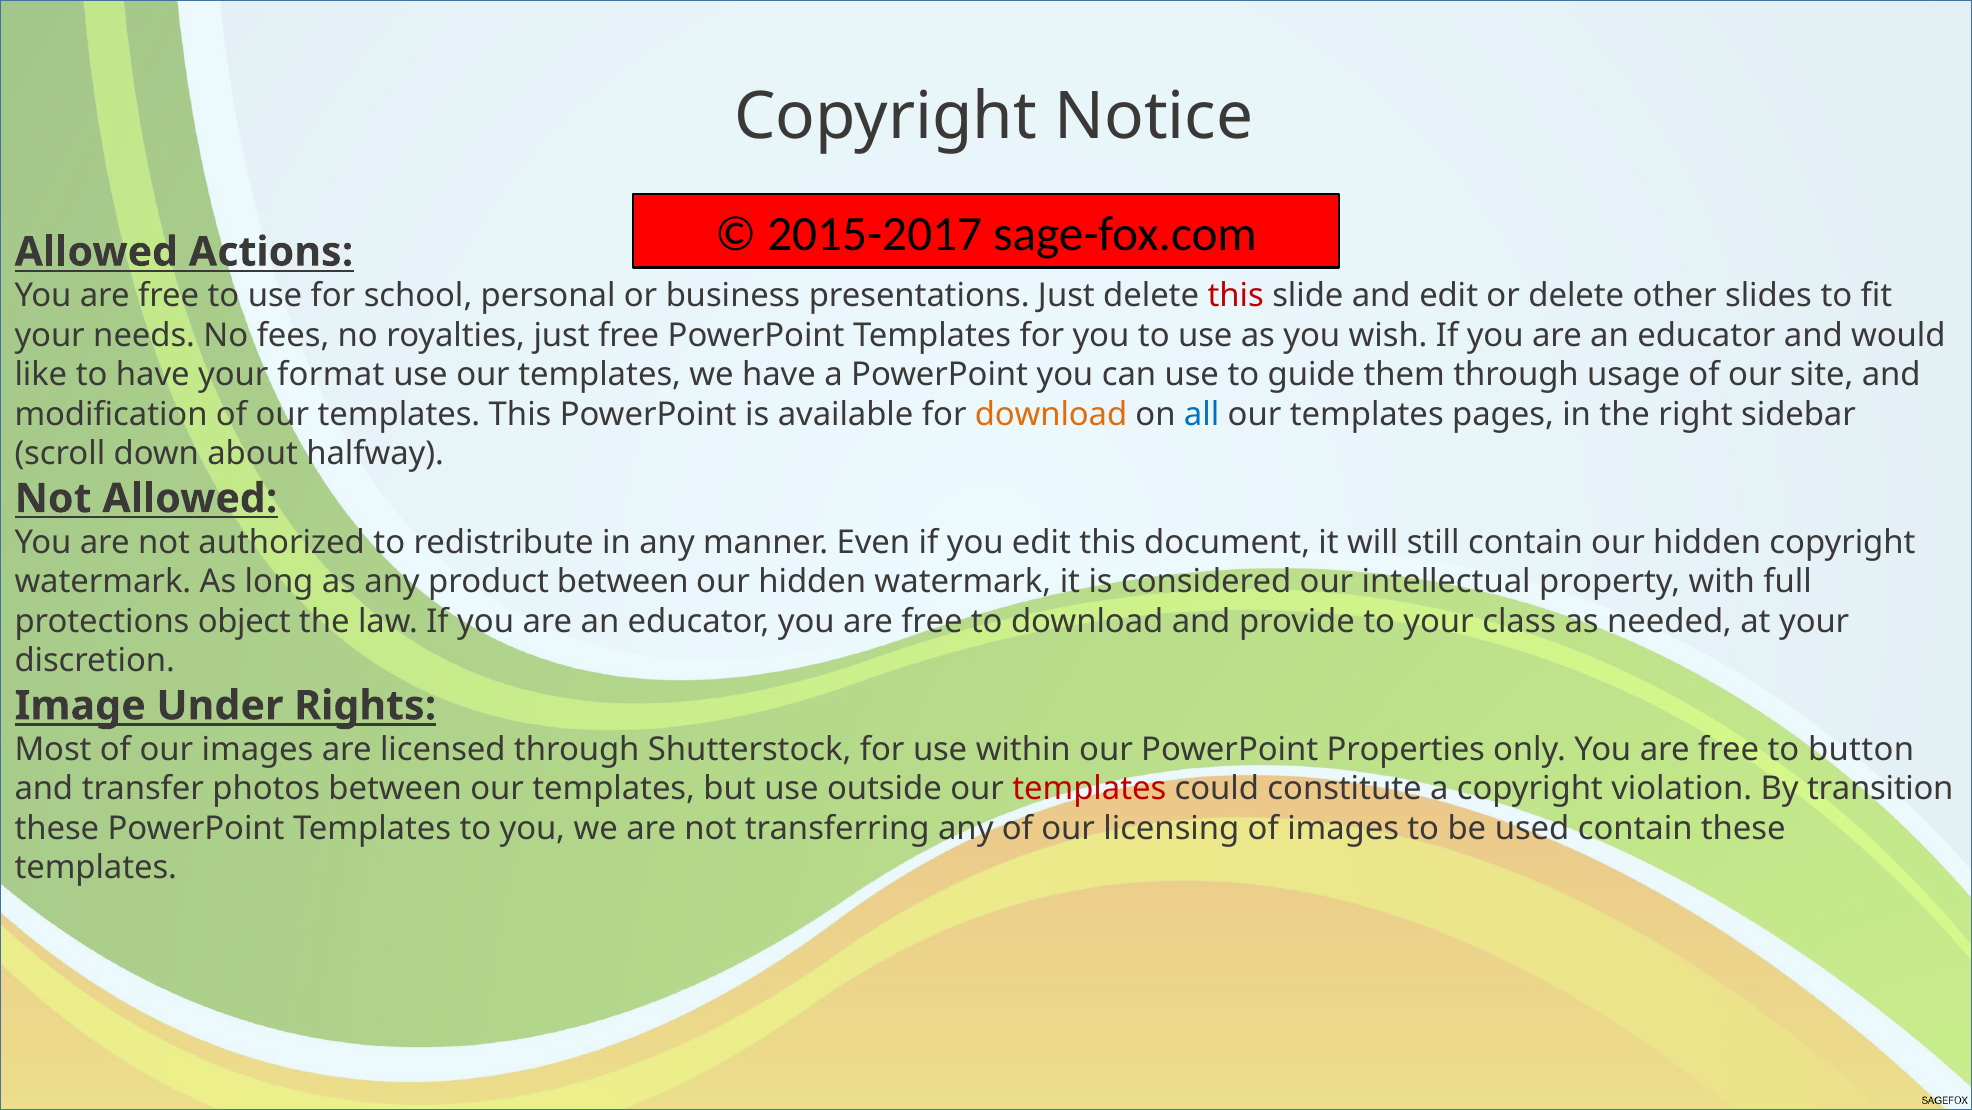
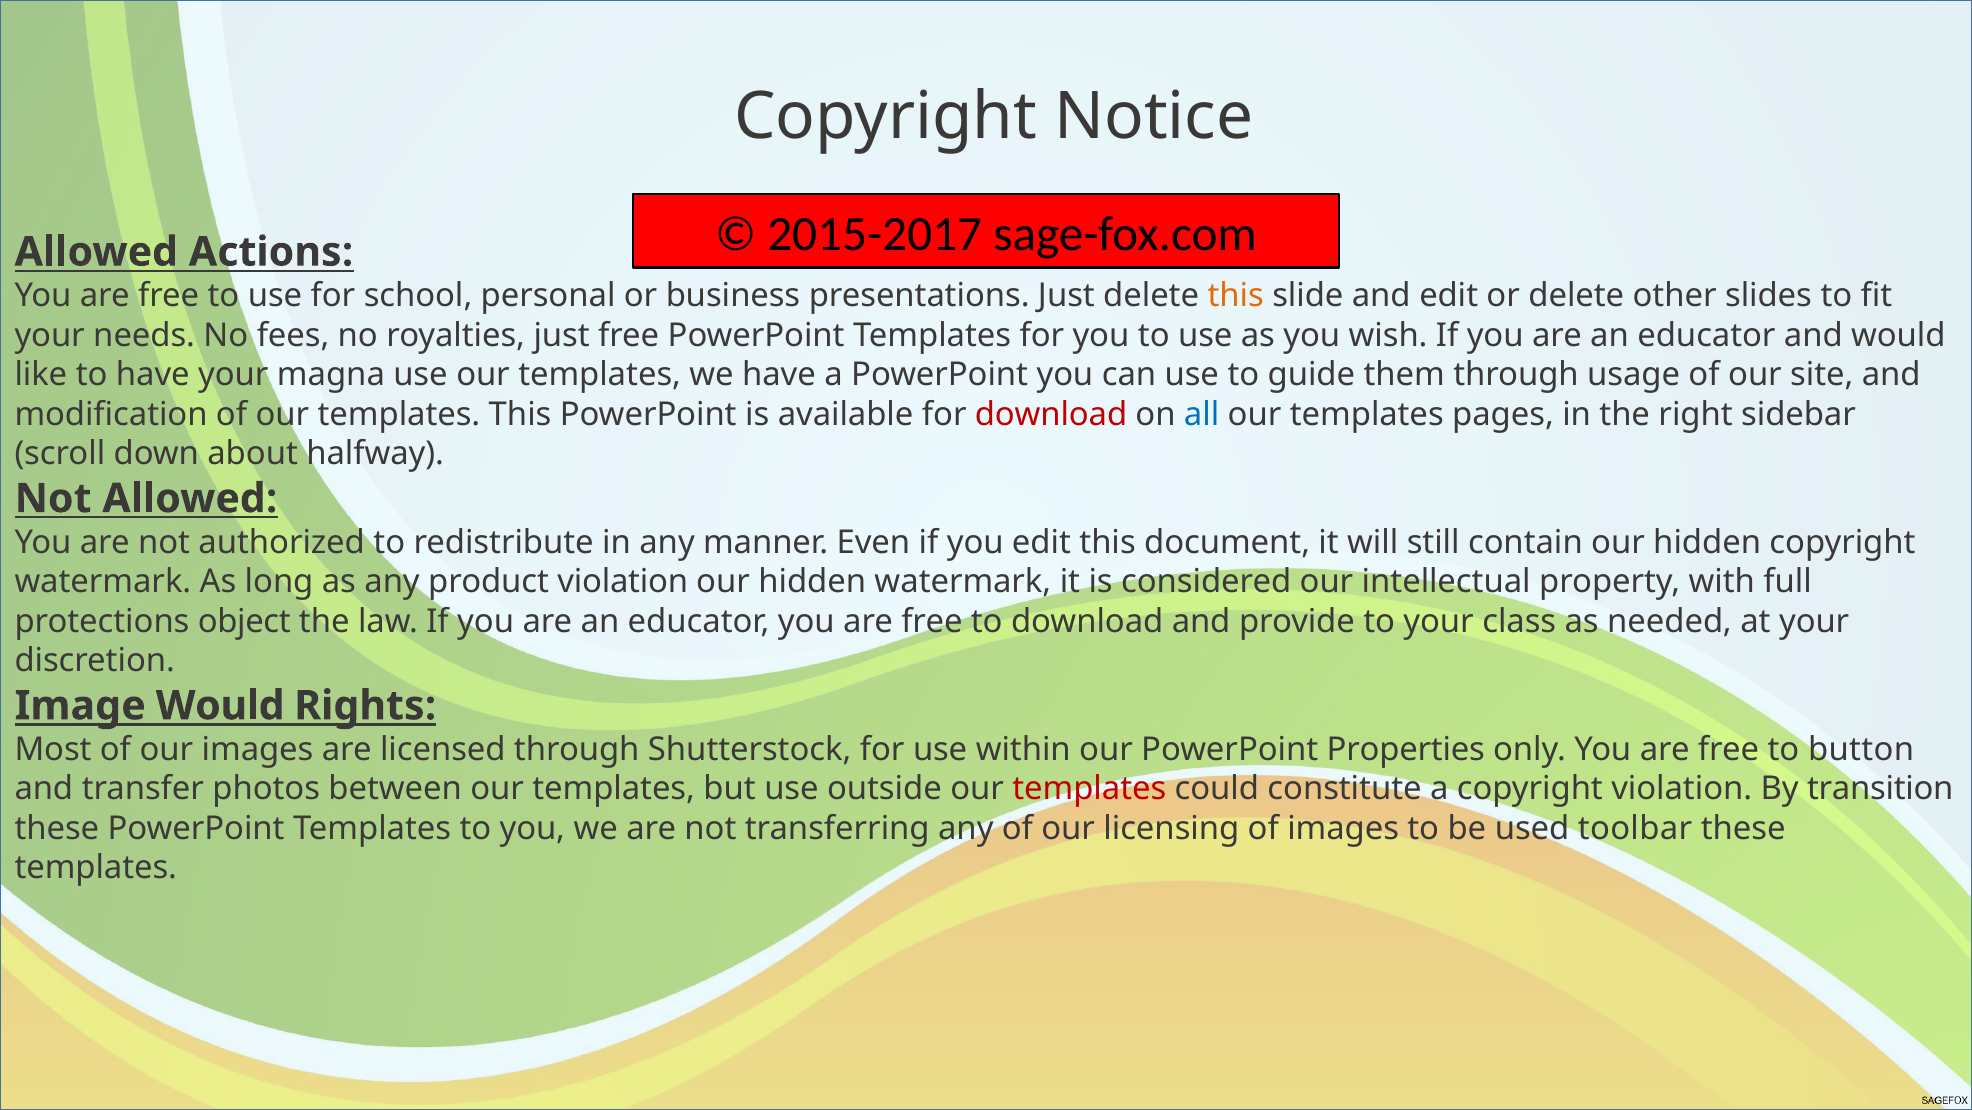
this at (1236, 296) colour: red -> orange
format: format -> magna
download at (1051, 414) colour: orange -> red
product between: between -> violation
Image Under: Under -> Would
used contain: contain -> toolbar
